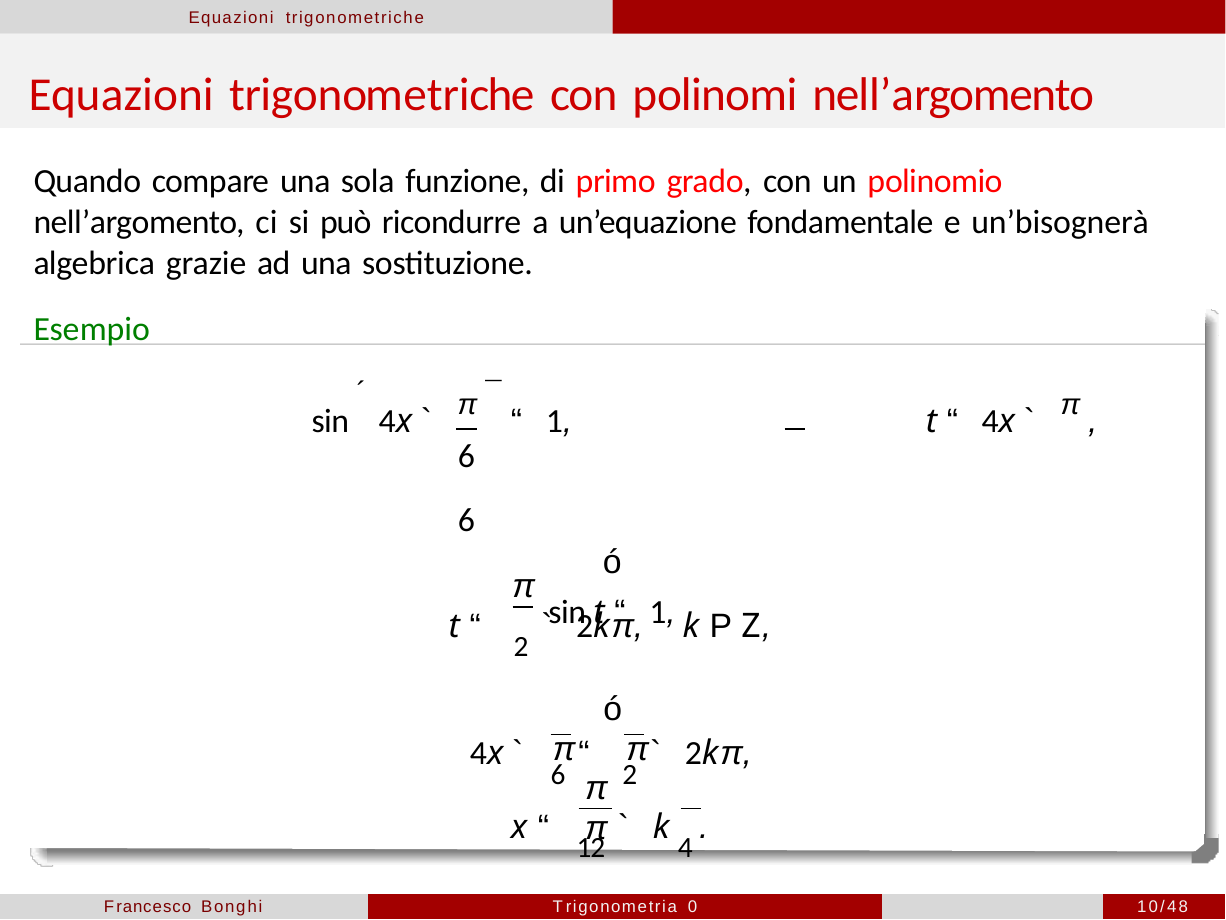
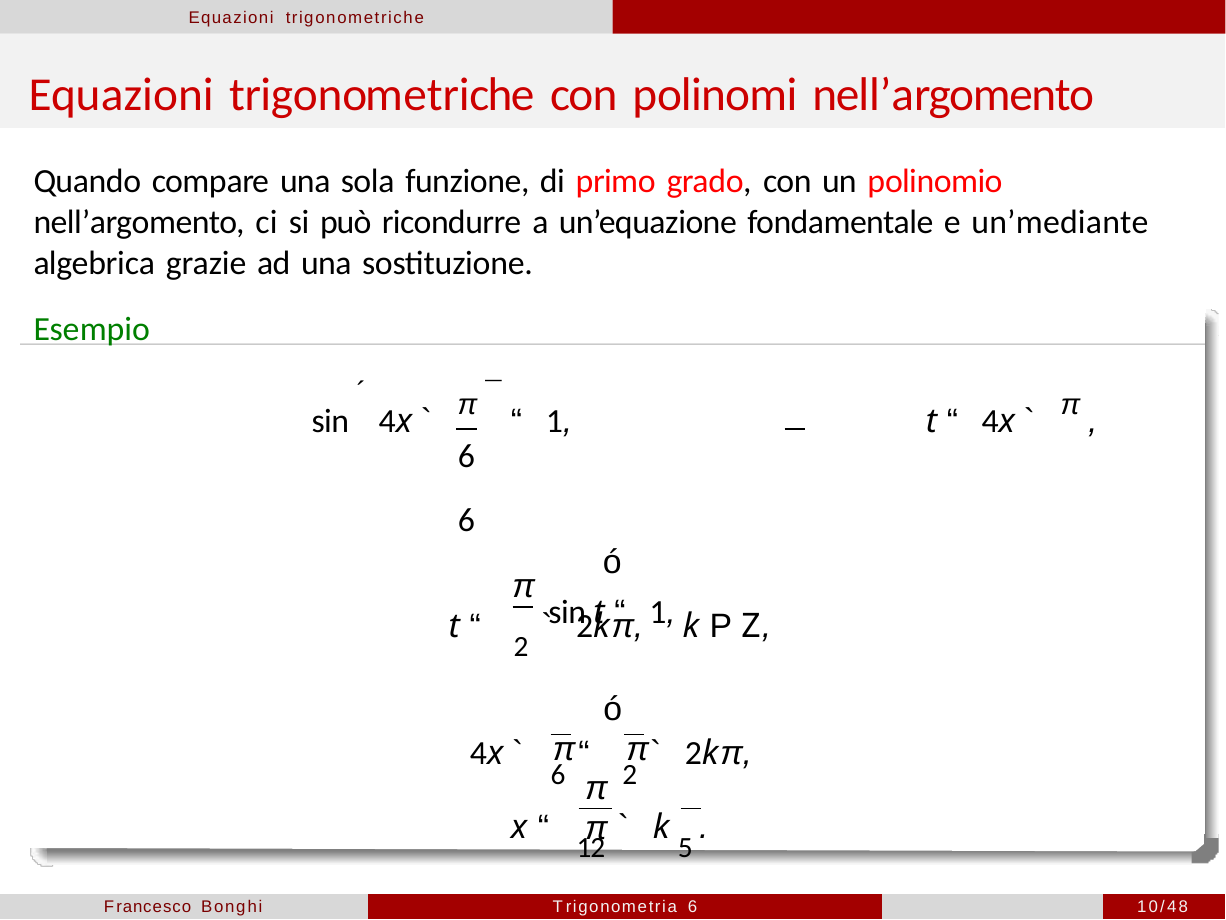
un’bisognerà: un’bisognerà -> un’mediante
4: 4 -> 5
Trigonometria 0: 0 -> 6
